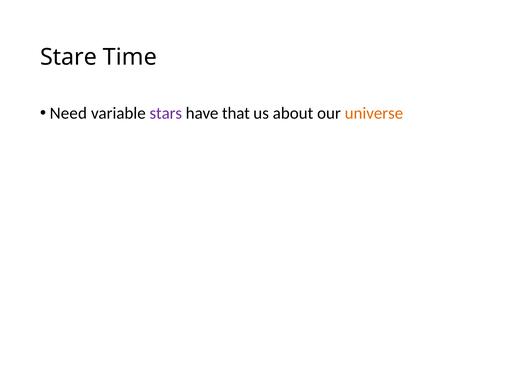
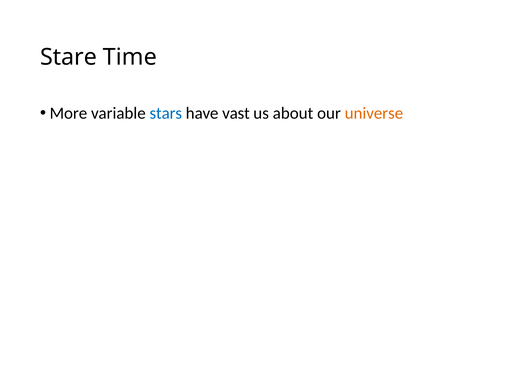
Need: Need -> More
stars colour: purple -> blue
that: that -> vast
